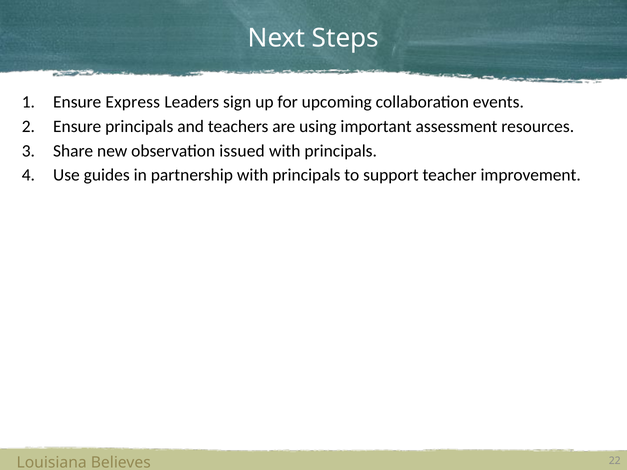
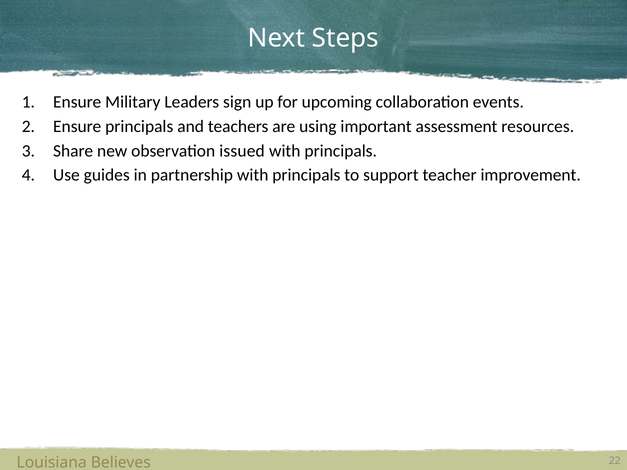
Express: Express -> Military
